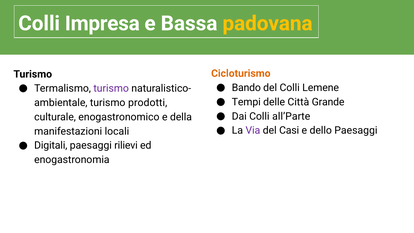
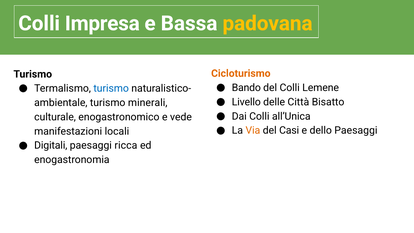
turismo at (111, 88) colour: purple -> blue
Tempi: Tempi -> Livello
Grande: Grande -> Bisatto
prodotti: prodotti -> minerali
all’Parte: all’Parte -> all’Unica
della: della -> vede
Via colour: purple -> orange
rilievi: rilievi -> ricca
